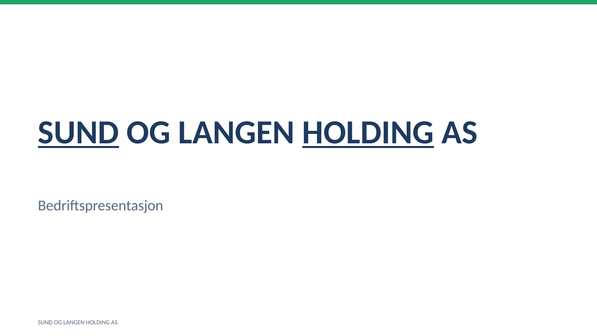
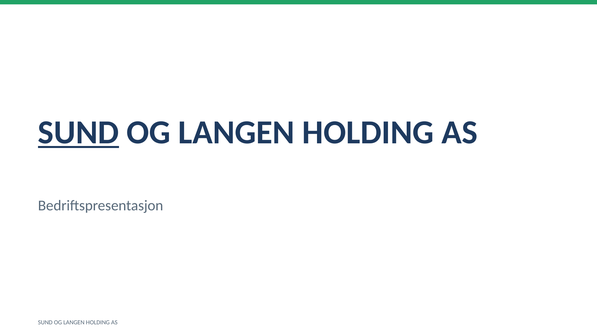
HOLDING at (368, 132) underline: present -> none
